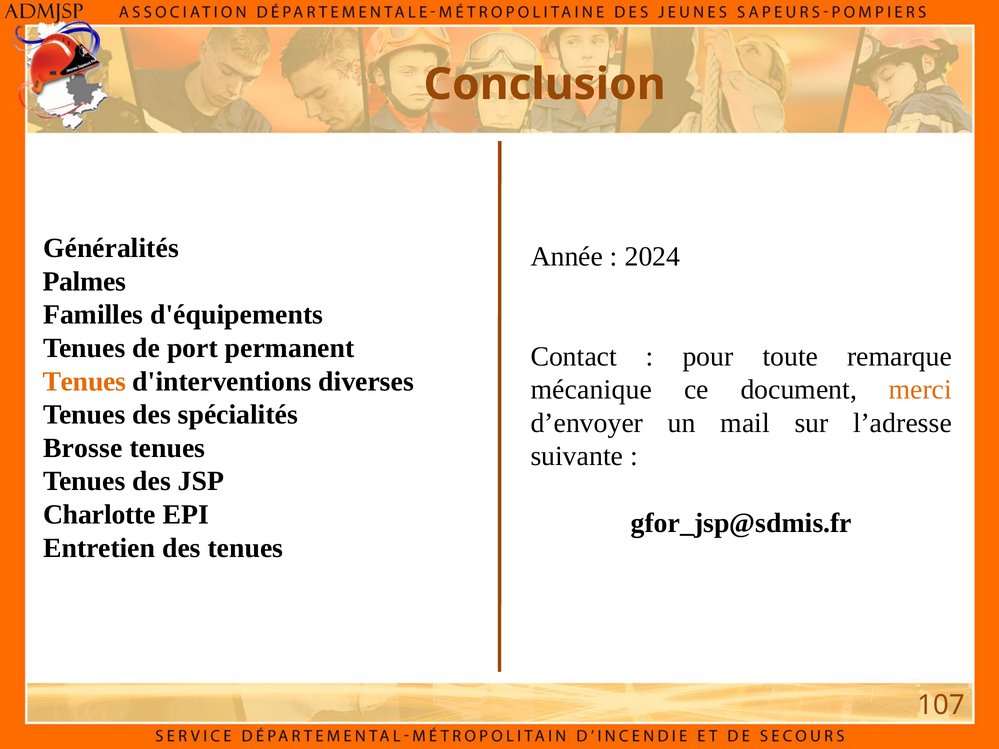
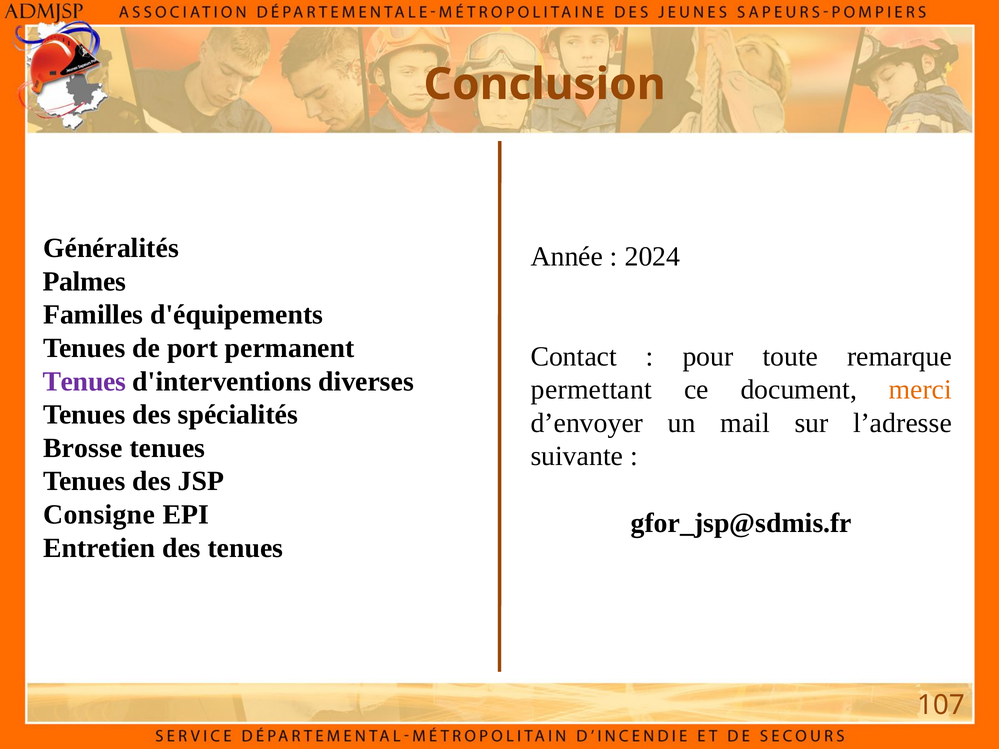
Tenues at (84, 382) colour: orange -> purple
mécanique: mécanique -> permettant
Charlotte: Charlotte -> Consigne
